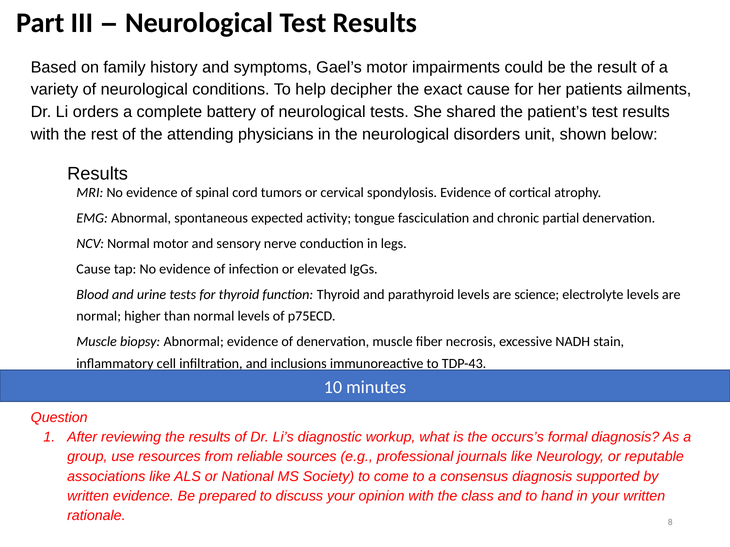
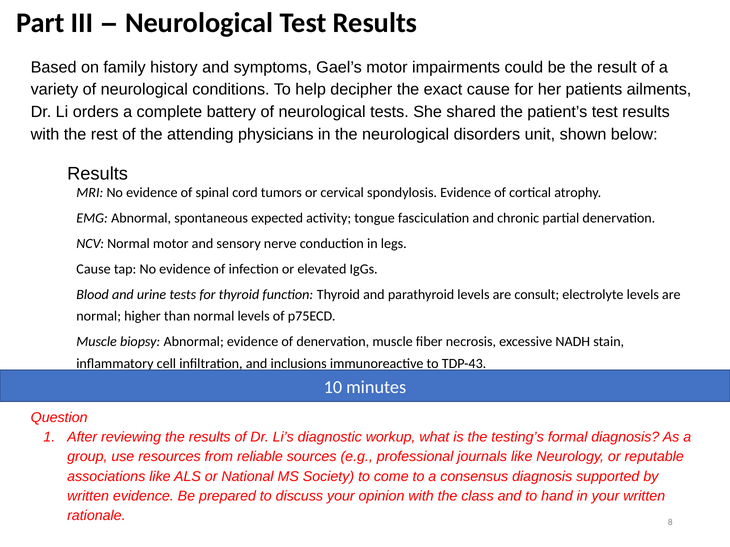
science: science -> consult
occurs’s: occurs’s -> testing’s
